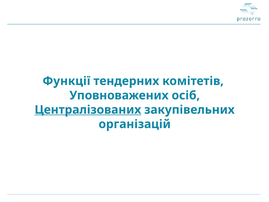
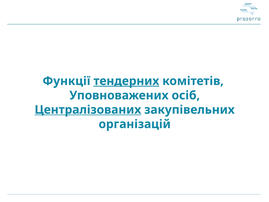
тендерних underline: none -> present
